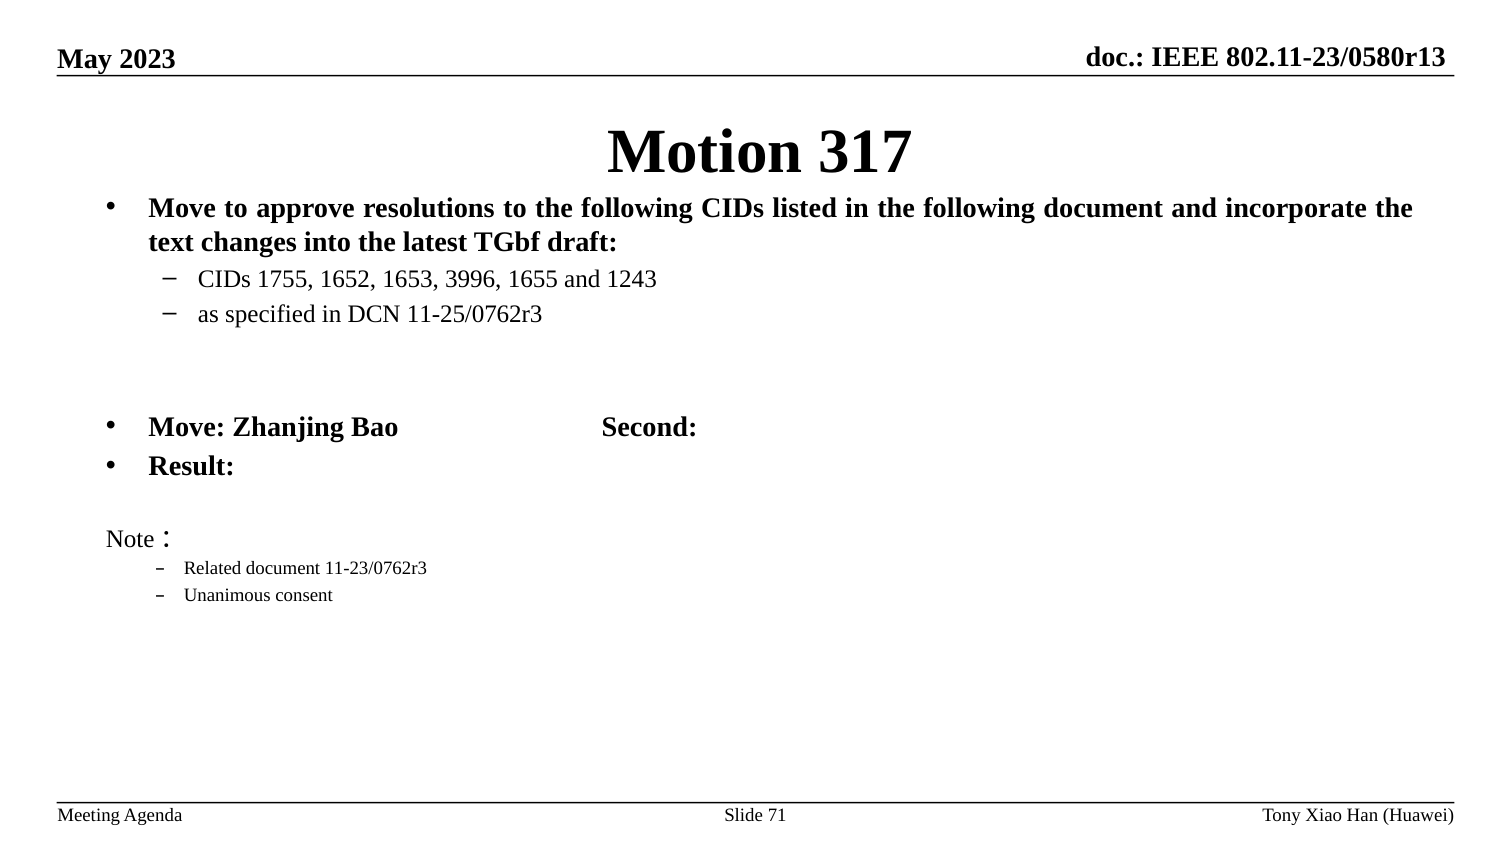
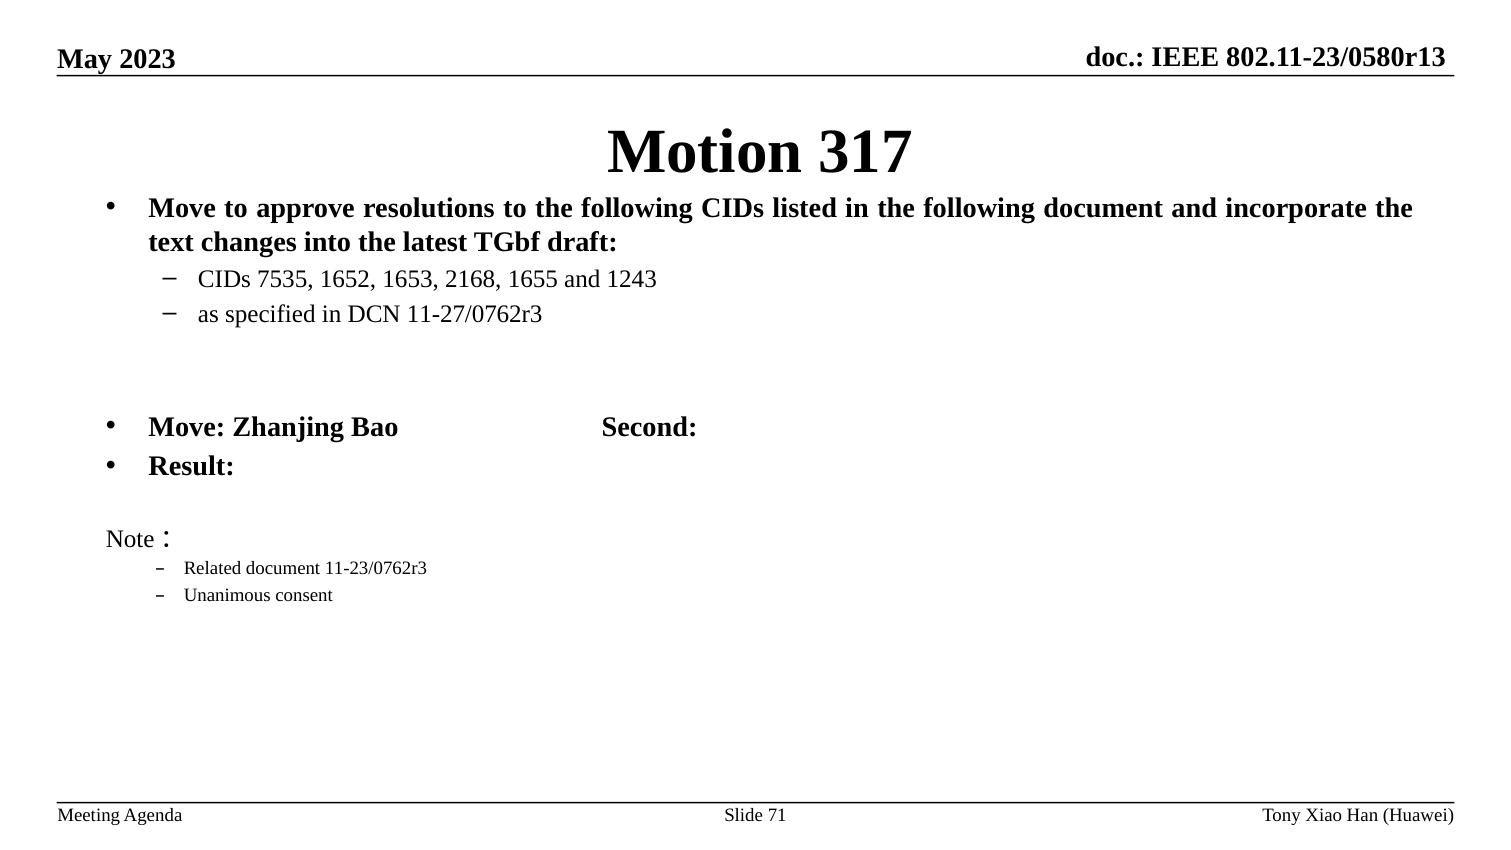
1755: 1755 -> 7535
3996: 3996 -> 2168
11-25/0762r3: 11-25/0762r3 -> 11-27/0762r3
